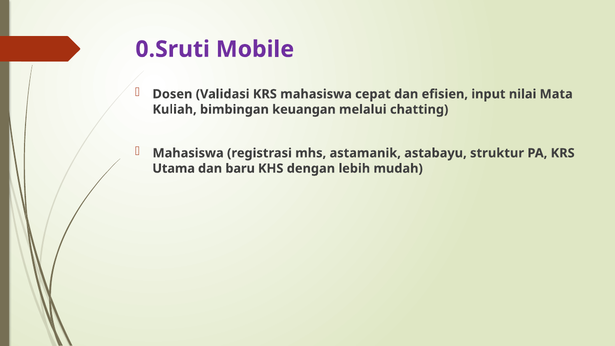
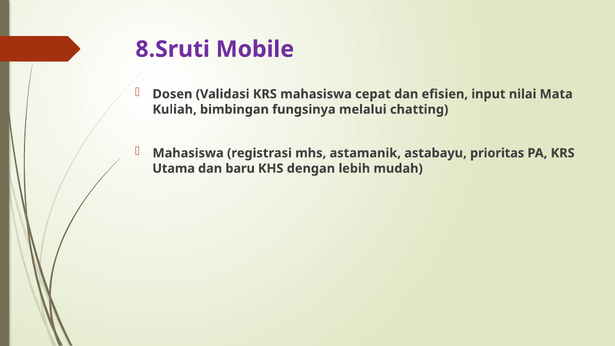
0.Sruti: 0.Sruti -> 8.Sruti
keuangan: keuangan -> fungsinya
struktur: struktur -> prioritas
